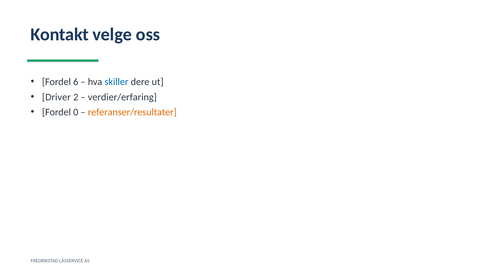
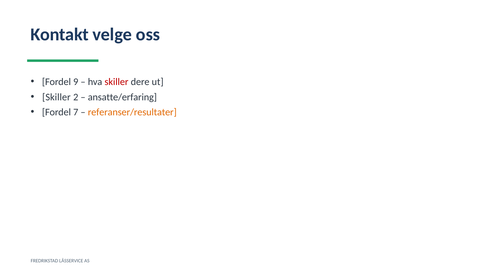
6: 6 -> 9
skiller at (116, 82) colour: blue -> red
Driver at (56, 97): Driver -> Skiller
verdier/erfaring: verdier/erfaring -> ansatte/erfaring
0: 0 -> 7
